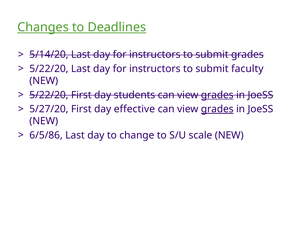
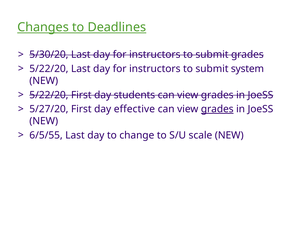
5/14/20: 5/14/20 -> 5/30/20
faculty: faculty -> system
grades at (217, 95) underline: present -> none
6/5/86: 6/5/86 -> 6/5/55
